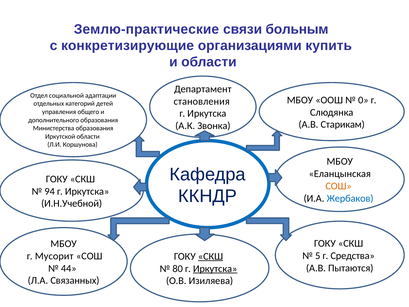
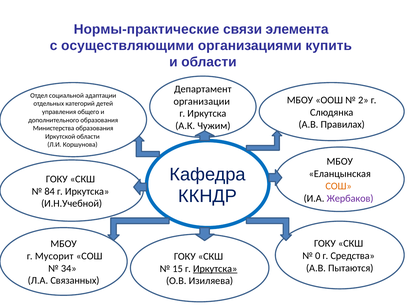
Землю-практические: Землю-практические -> Нормы-практические
больным: больным -> элемента
конкретизирующие: конкретизирующие -> осуществляющими
0: 0 -> 2
становления: становления -> организации
Старикам: Старикам -> Правилах
Звонка: Звонка -> Чужим
94: 94 -> 84
Жербаков colour: blue -> purple
5: 5 -> 0
СКШ at (211, 256) underline: present -> none
44: 44 -> 34
80: 80 -> 15
